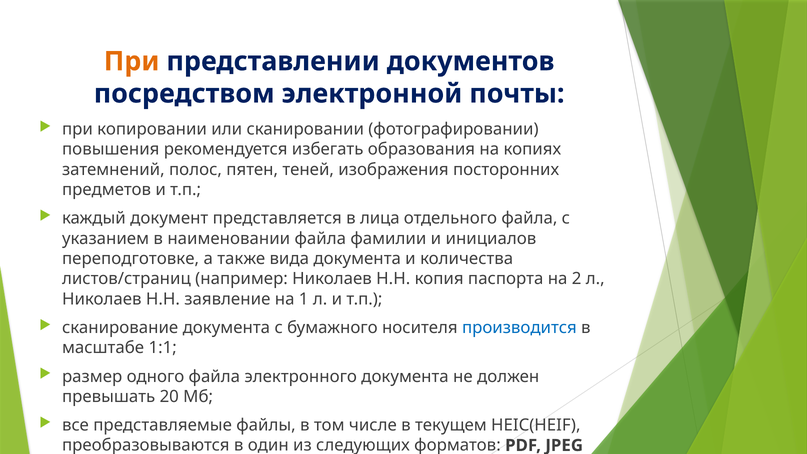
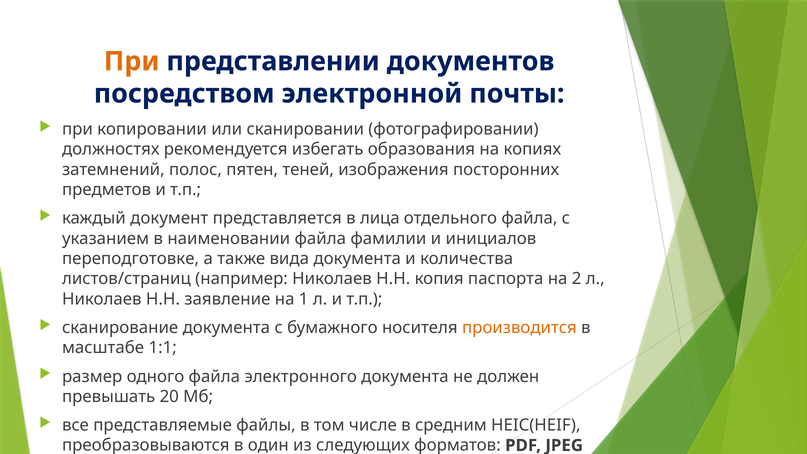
повышения: повышения -> должностях
производится colour: blue -> orange
текущем: текущем -> средним
